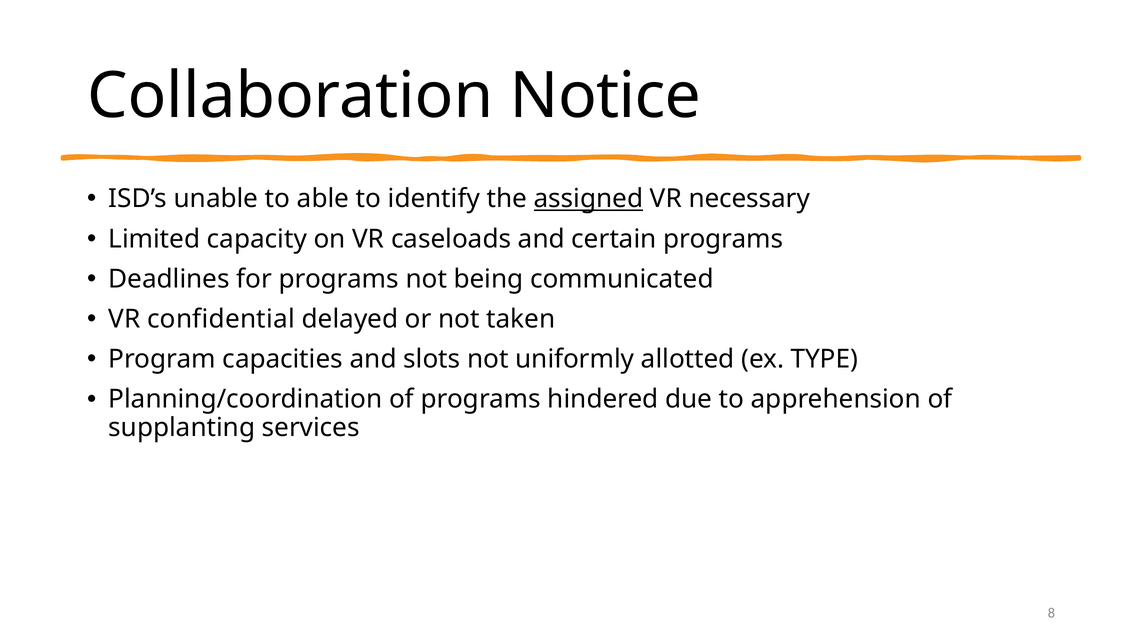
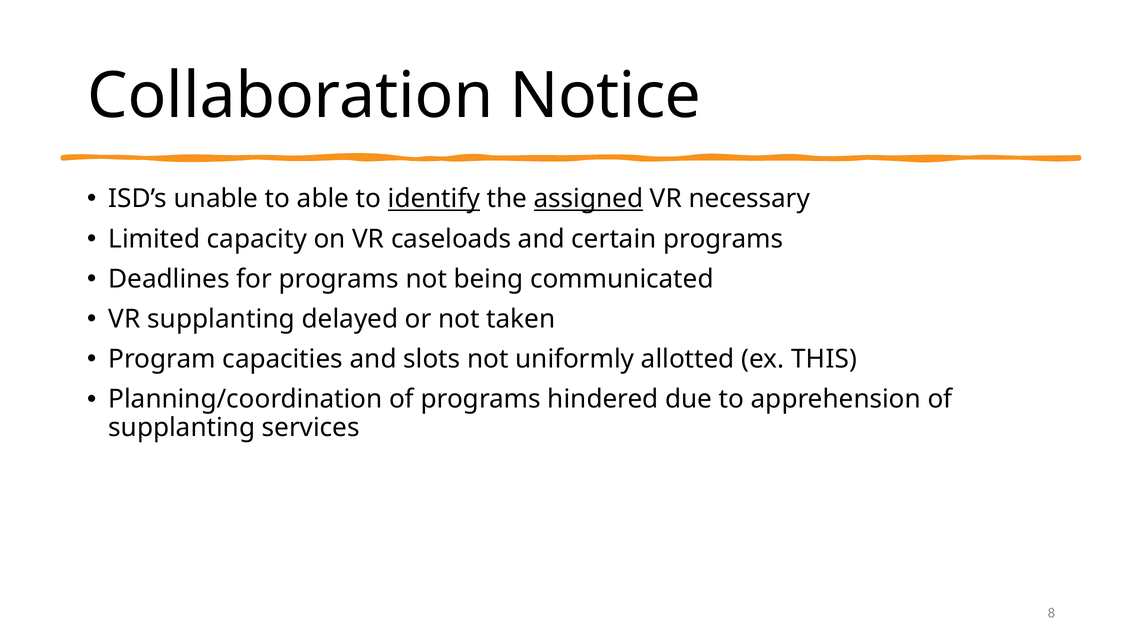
identify underline: none -> present
VR confidential: confidential -> supplanting
TYPE: TYPE -> THIS
